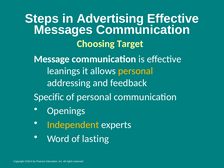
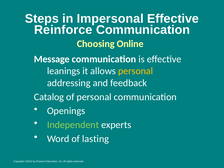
Advertising: Advertising -> Impersonal
Messages: Messages -> Reinforce
Target: Target -> Online
Specific: Specific -> Catalog
Independent colour: yellow -> light green
